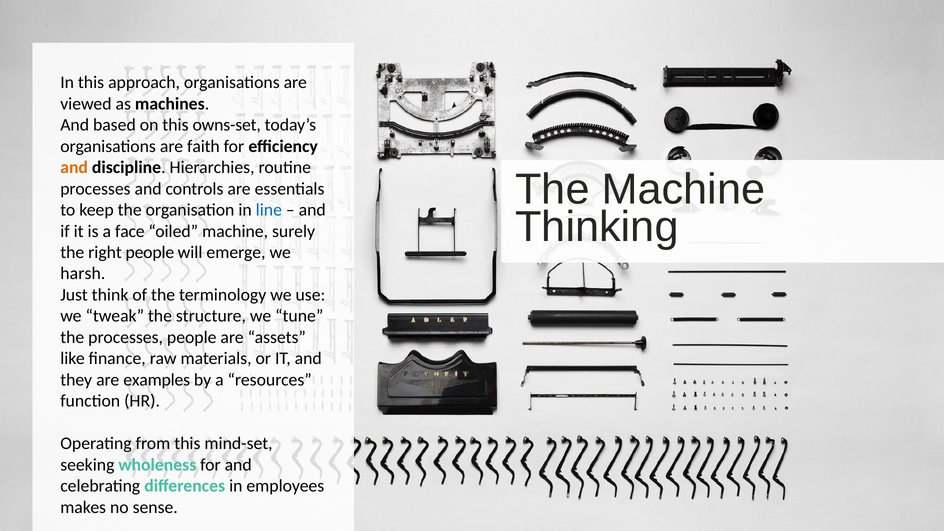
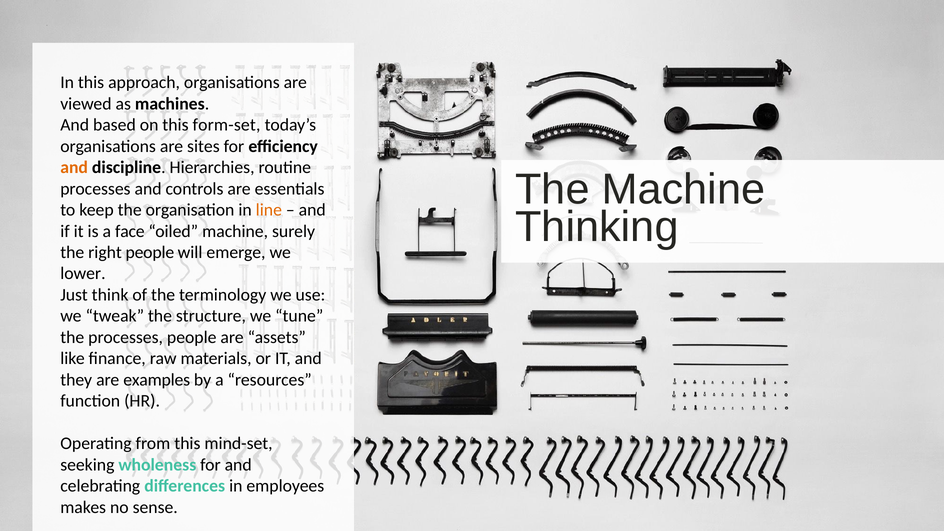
owns-set: owns-set -> form-set
faith: faith -> sites
line colour: blue -> orange
harsh: harsh -> lower
